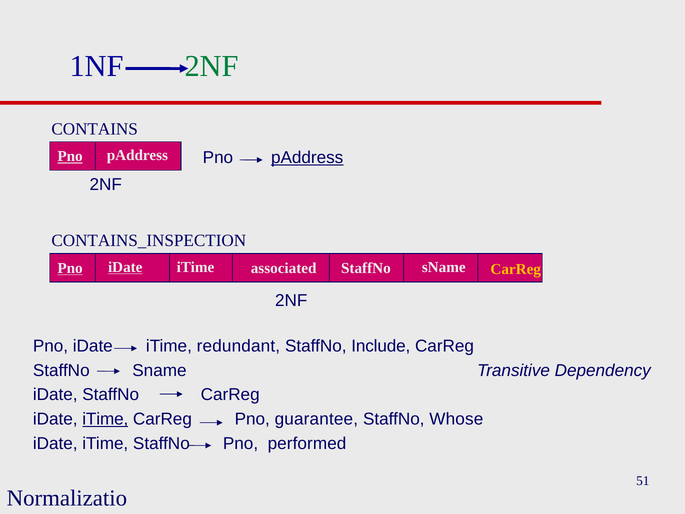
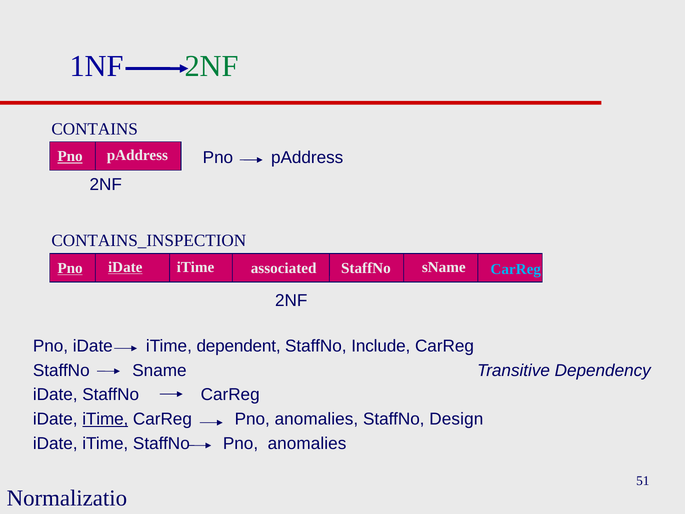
pAddress at (307, 158) underline: present -> none
CarReg at (516, 269) colour: yellow -> light blue
redundant: redundant -> dependent
CarReg Pno guarantee: guarantee -> anomalies
Whose: Whose -> Design
StaffNo Pno performed: performed -> anomalies
